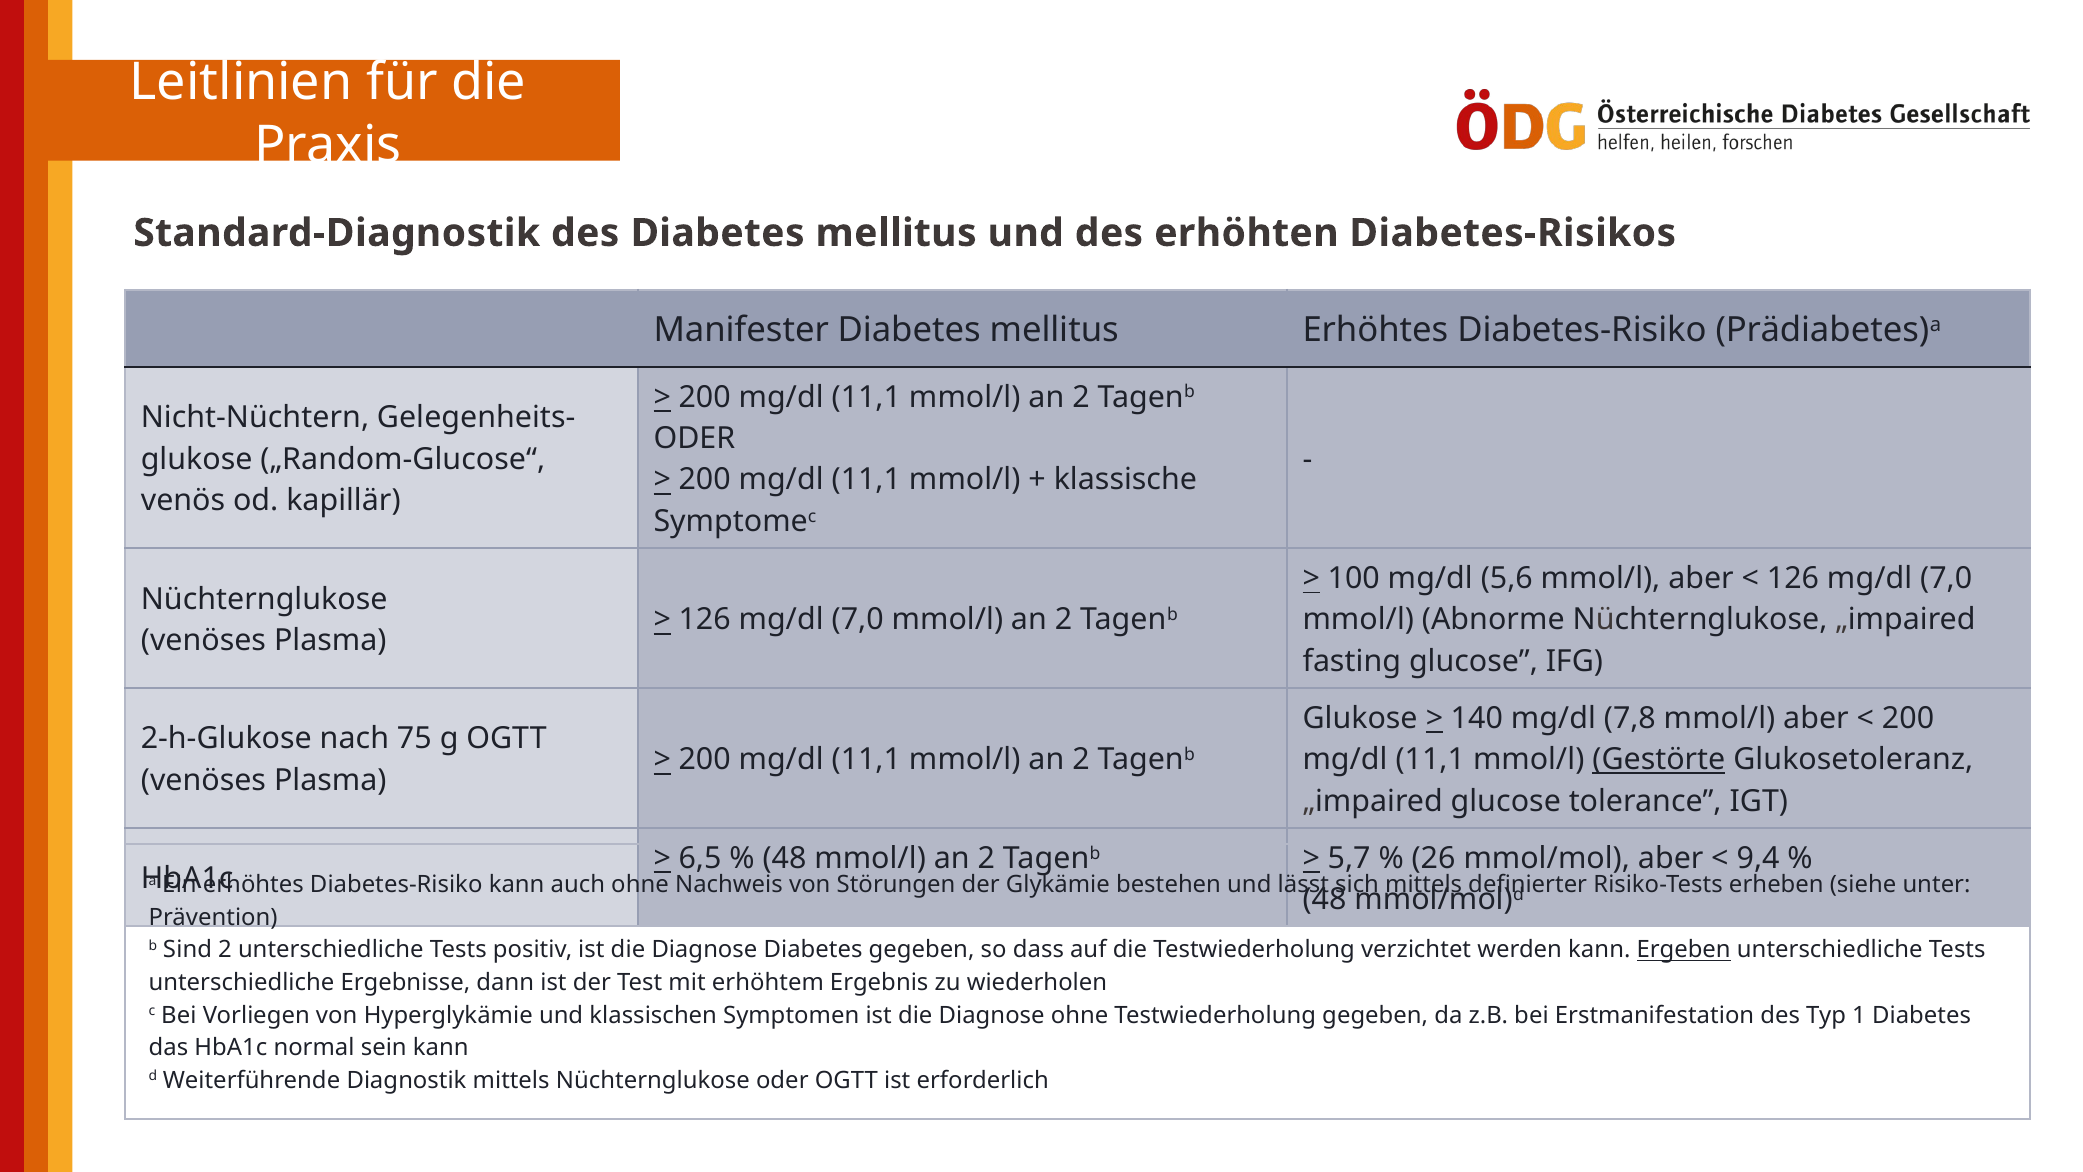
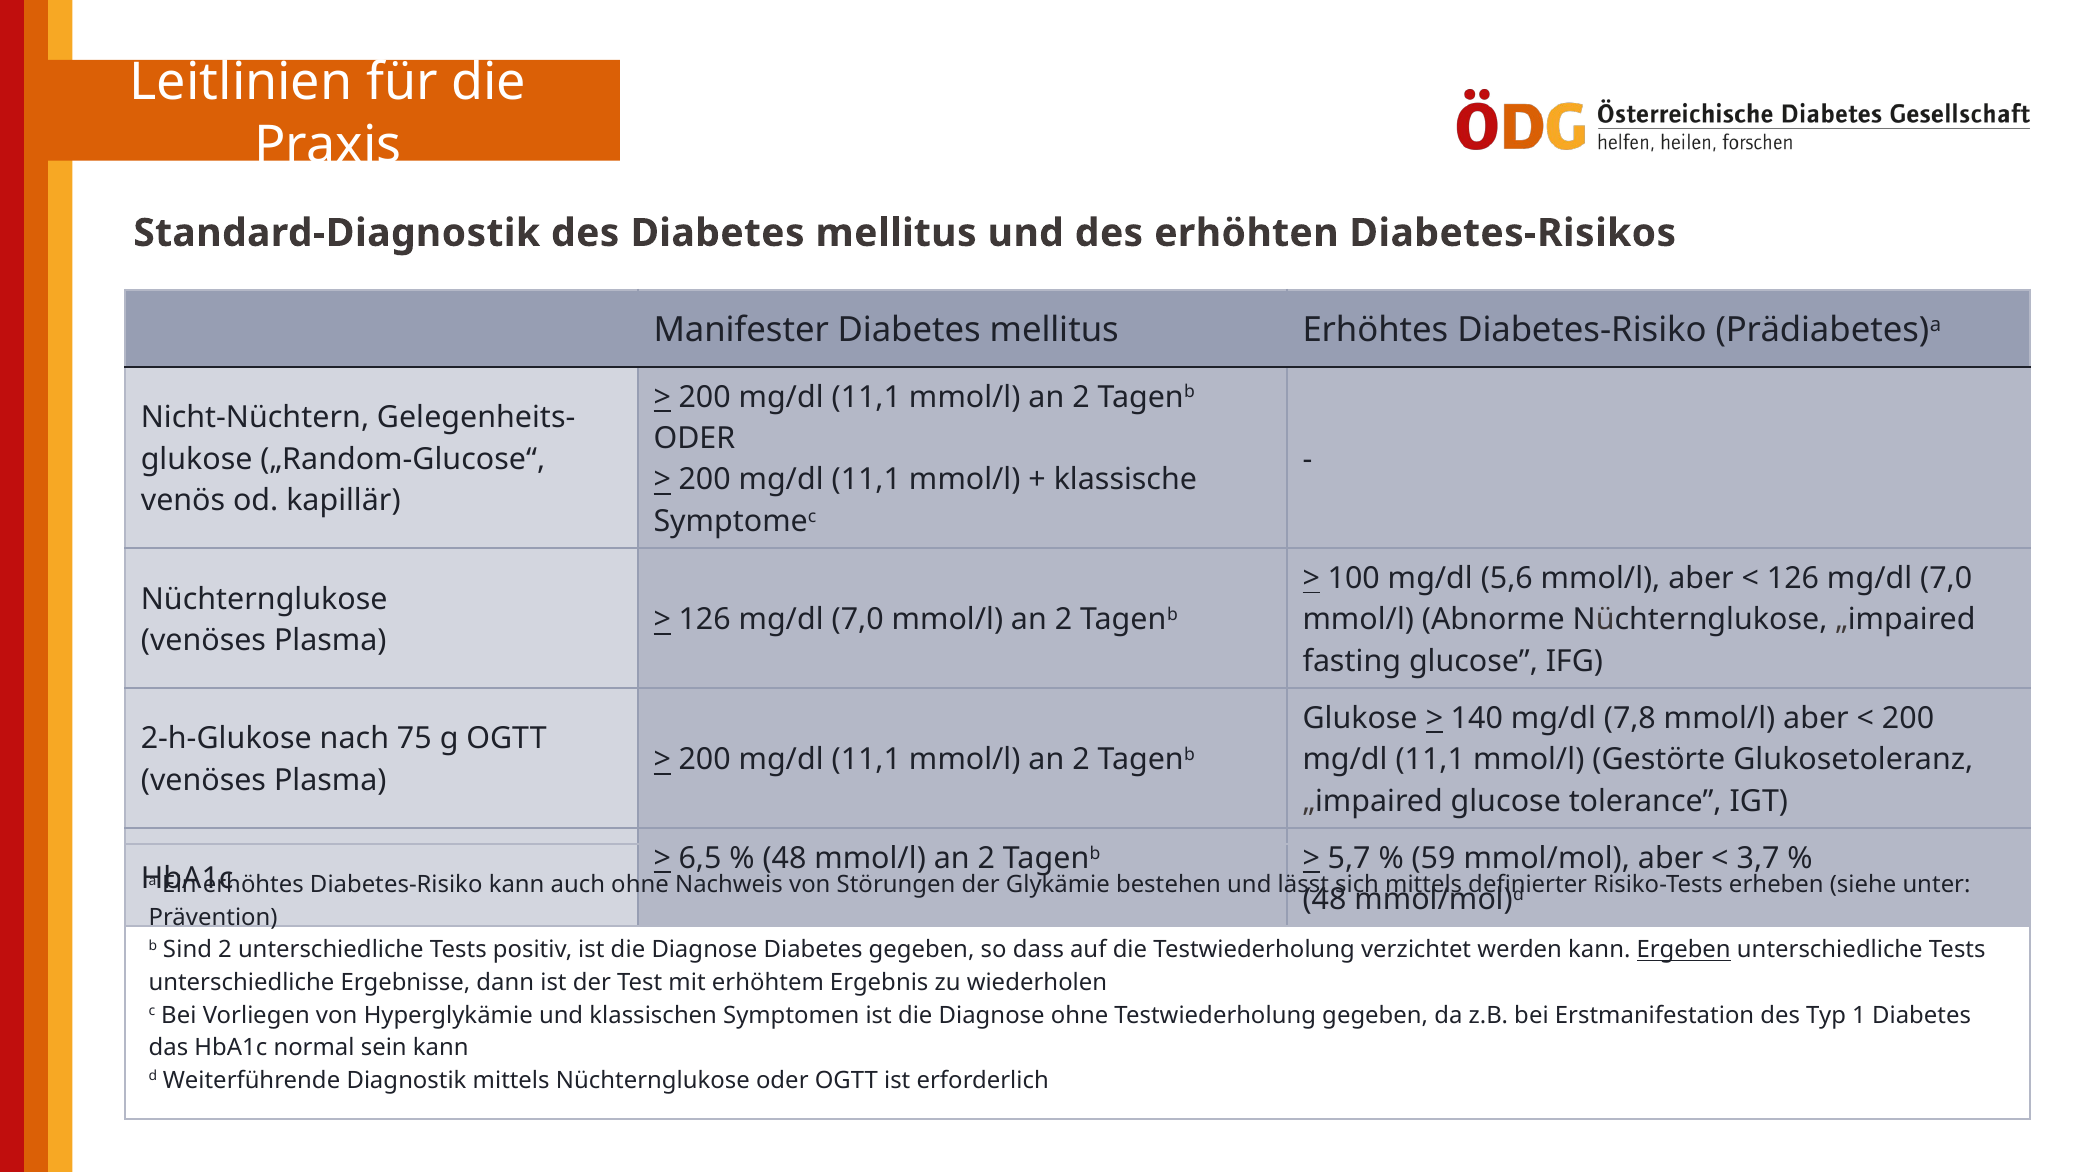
Gestörte underline: present -> none
26: 26 -> 59
9,4: 9,4 -> 3,7
